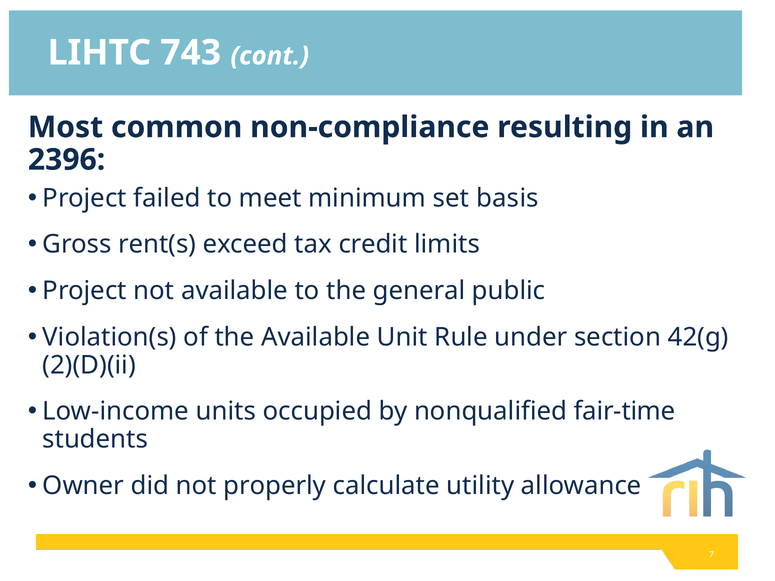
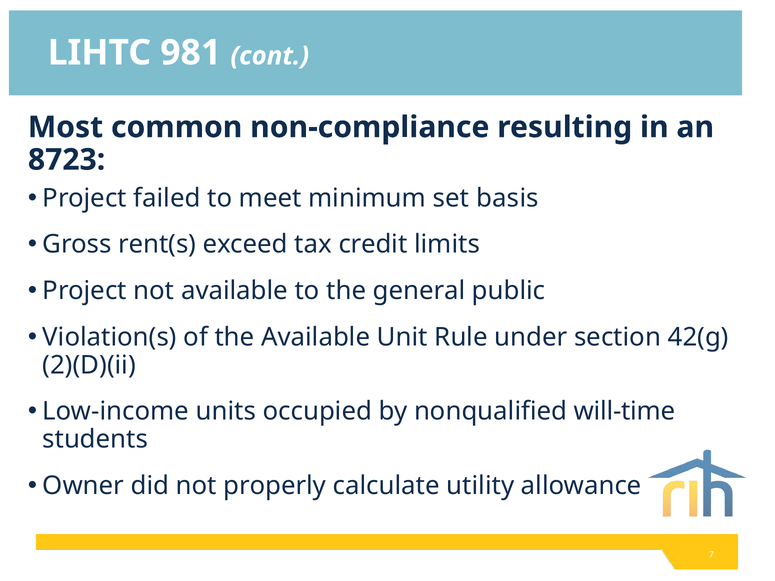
743: 743 -> 981
2396: 2396 -> 8723
fair-time: fair-time -> will-time
